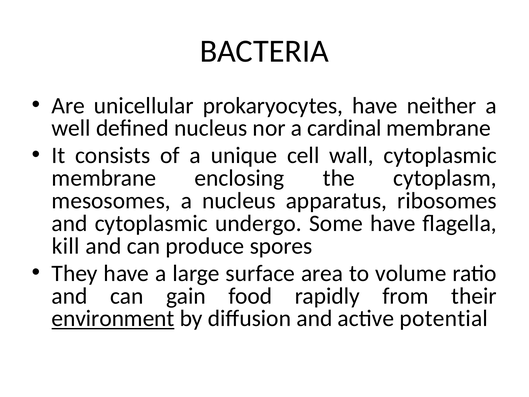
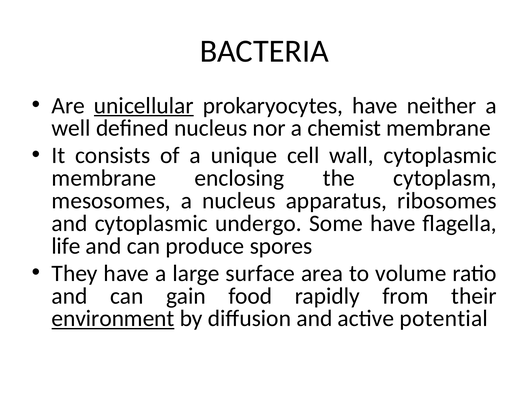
unicellular underline: none -> present
cardinal: cardinal -> chemist
kill: kill -> life
